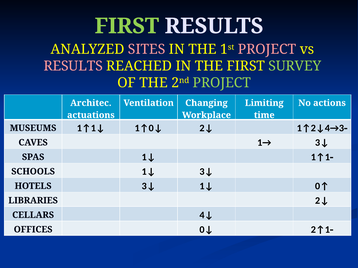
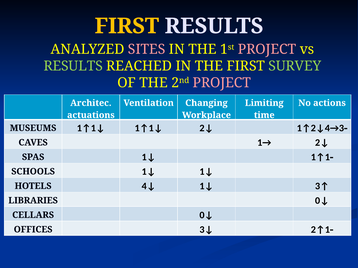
FIRST at (127, 26) colour: light green -> yellow
RESULTS at (73, 66) colour: pink -> light green
PROJECT at (222, 83) colour: light green -> pink
1↑1↓ 1↑0↓: 1↑0↓ -> 1↑1↓
1→ 3↓: 3↓ -> 2↓
1↓ 3↓: 3↓ -> 1↓
HOTELS 3↓: 3↓ -> 4↓
0↑: 0↑ -> 3↑
LIBRARIES 2↓: 2↓ -> 0↓
CELLARS 4↓: 4↓ -> 0↓
0↓: 0↓ -> 3↓
